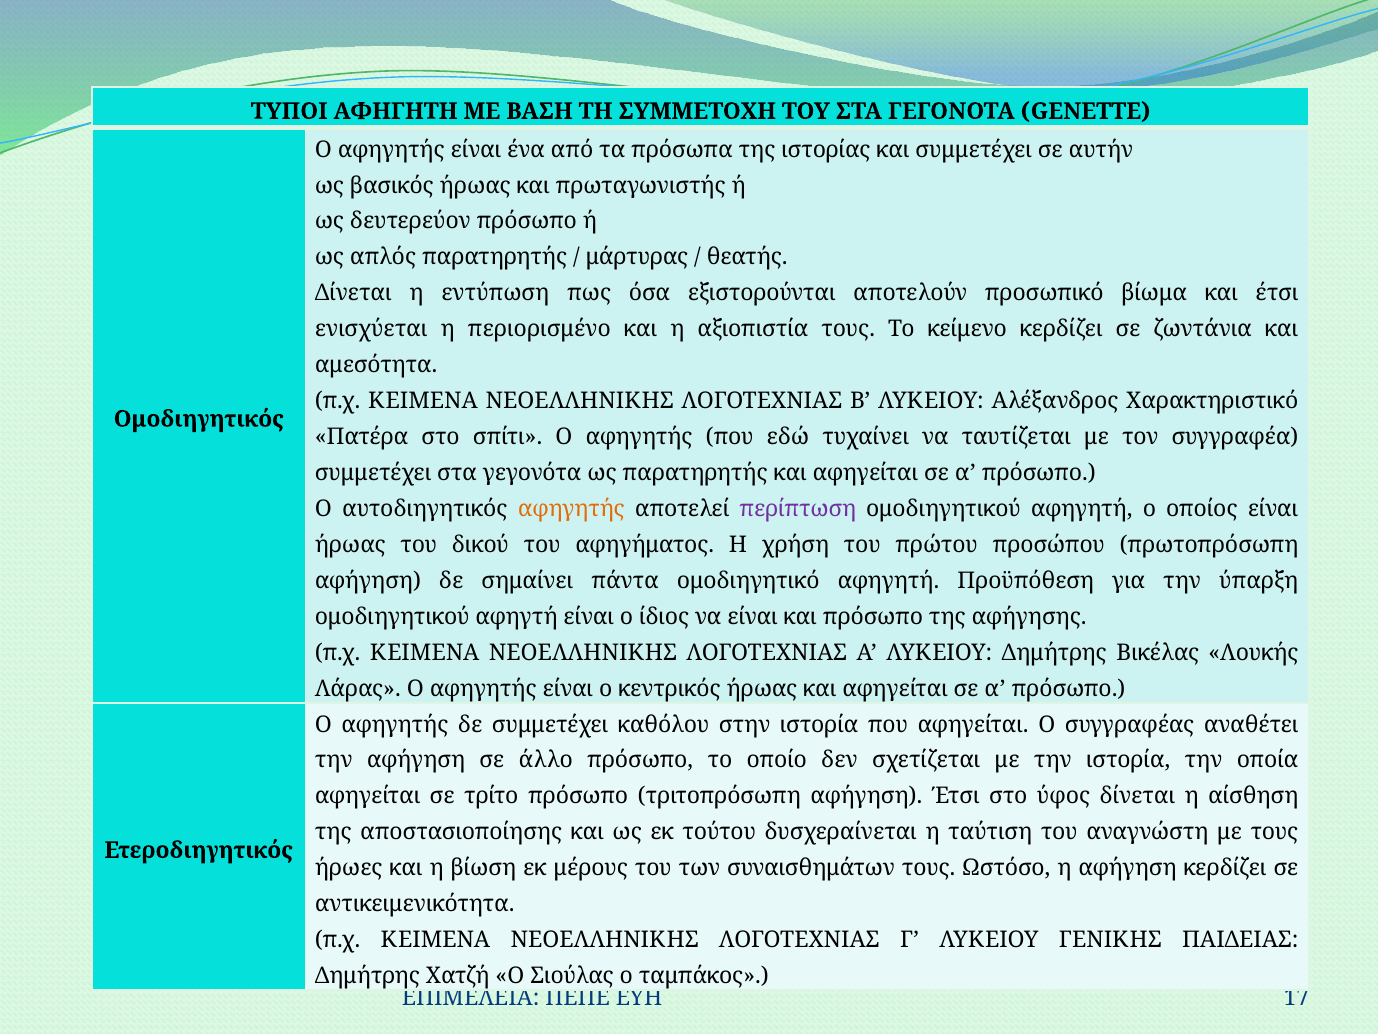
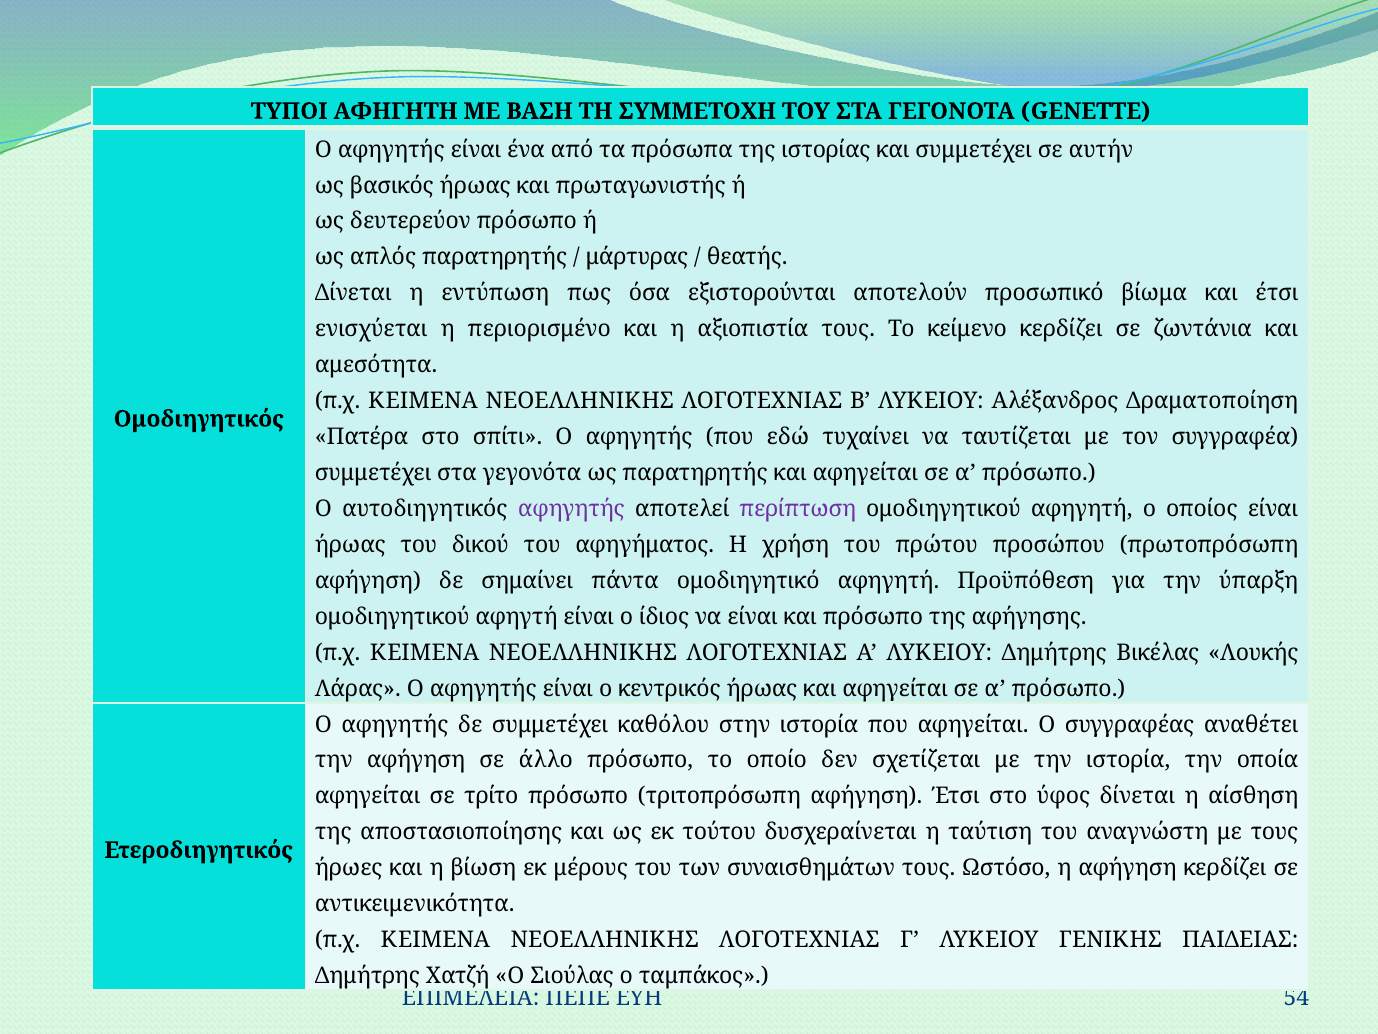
Χαρακτηριστικό: Χαρακτηριστικό -> Δραματοποίηση
αφηγητής at (571, 509) colour: orange -> purple
17: 17 -> 54
